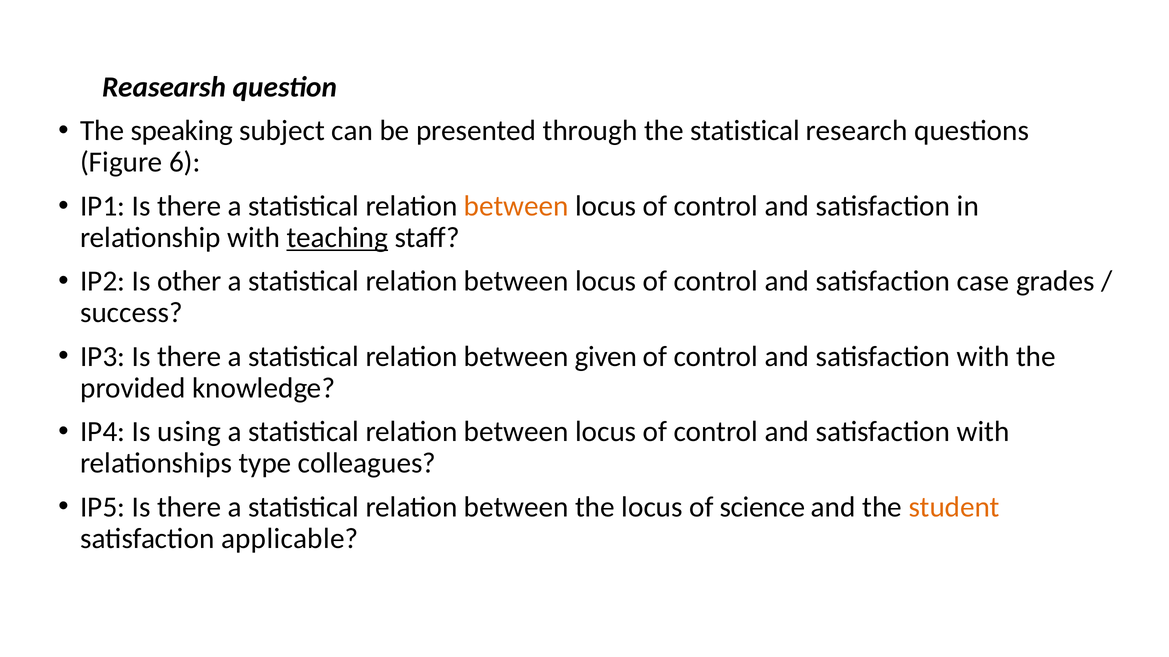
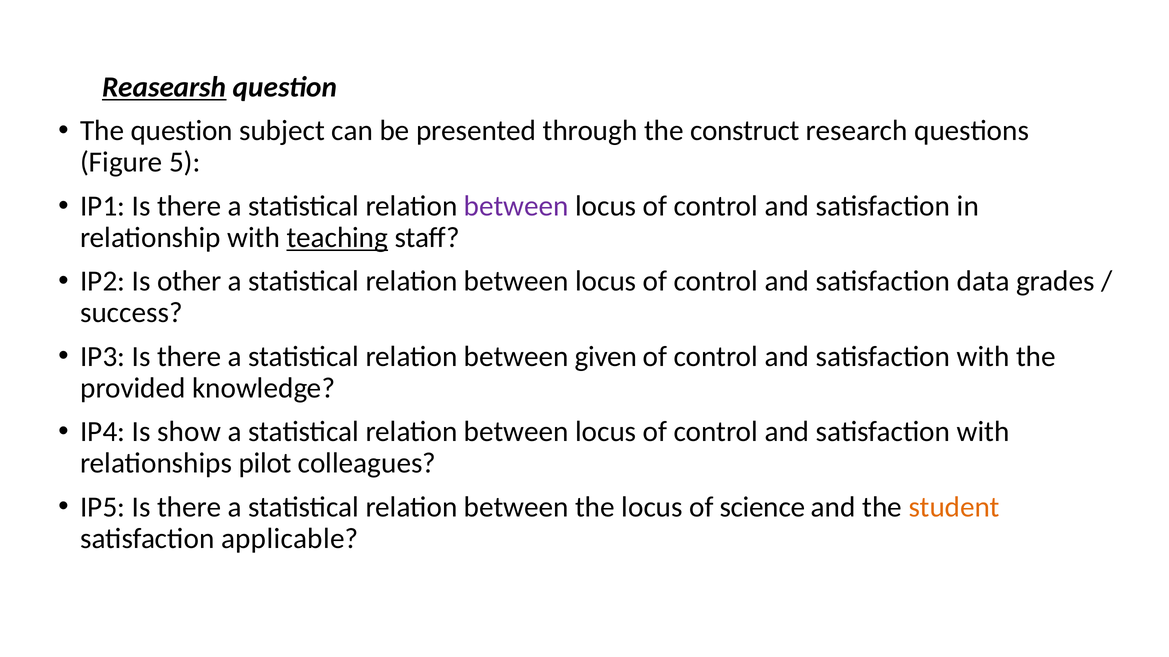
Reasearsh underline: none -> present
The speaking: speaking -> question
the statistical: statistical -> construct
6: 6 -> 5
between at (516, 206) colour: orange -> purple
case: case -> data
using: using -> show
type: type -> pilot
